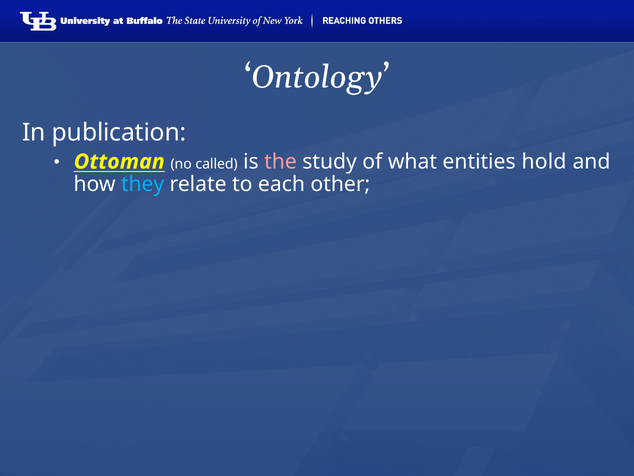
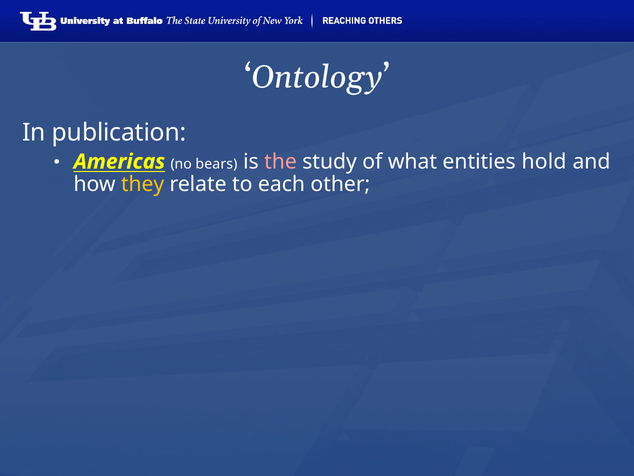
Ottoman: Ottoman -> Americas
called: called -> bears
they colour: light blue -> yellow
